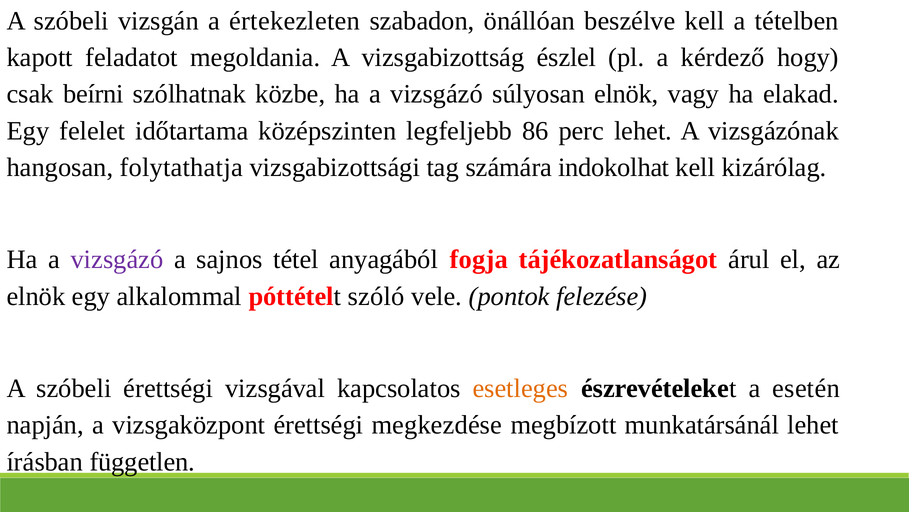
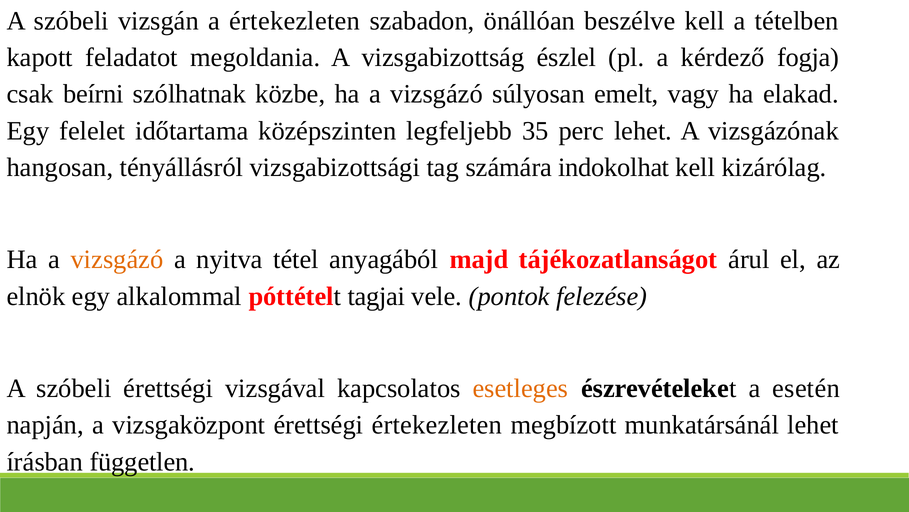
hogy: hogy -> fogja
súlyosan elnök: elnök -> emelt
86: 86 -> 35
folytathatja: folytathatja -> tényállásról
vizsgázó at (117, 259) colour: purple -> orange
sajnos: sajnos -> nyitva
fogja: fogja -> majd
szóló: szóló -> tagjai
érettségi megkezdése: megkezdése -> értekezleten
